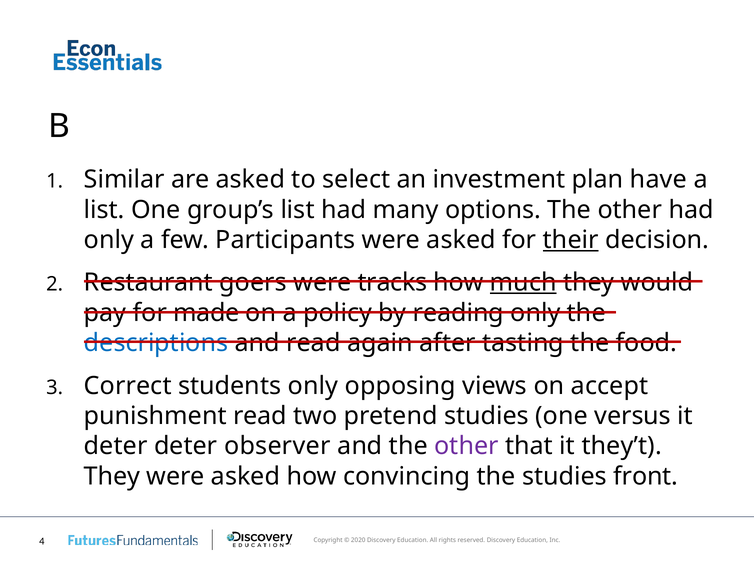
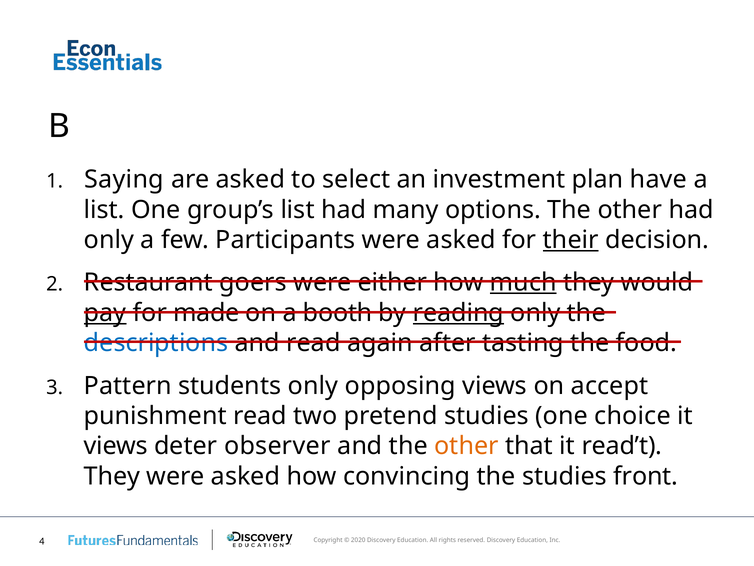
Similar: Similar -> Saying
tracks: tracks -> either
pay underline: none -> present
policy: policy -> booth
reading underline: none -> present
Correct: Correct -> Pattern
versus: versus -> choice
deter at (116, 446): deter -> views
other at (466, 446) colour: purple -> orange
they’t: they’t -> read’t
